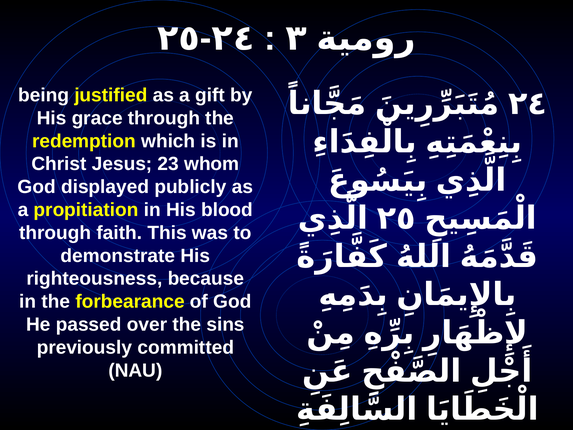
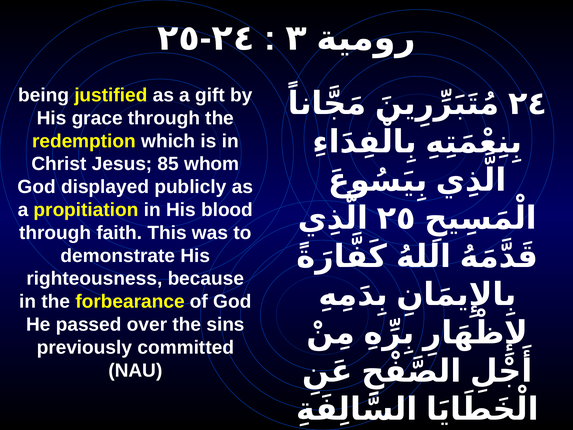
23: 23 -> 85
